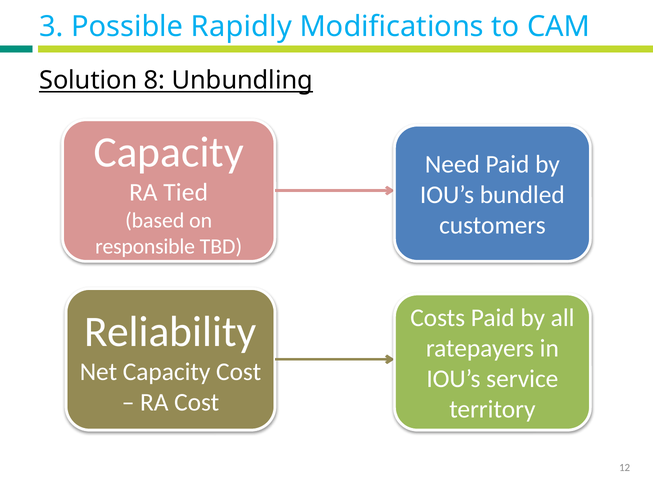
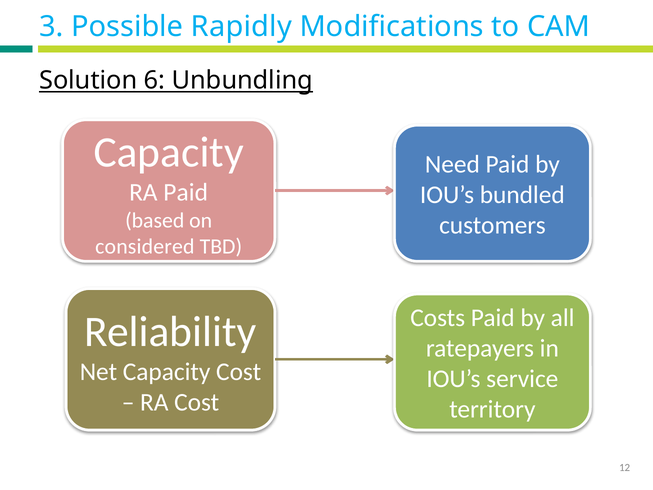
8: 8 -> 6
RA Tied: Tied -> Paid
responsible: responsible -> considered
